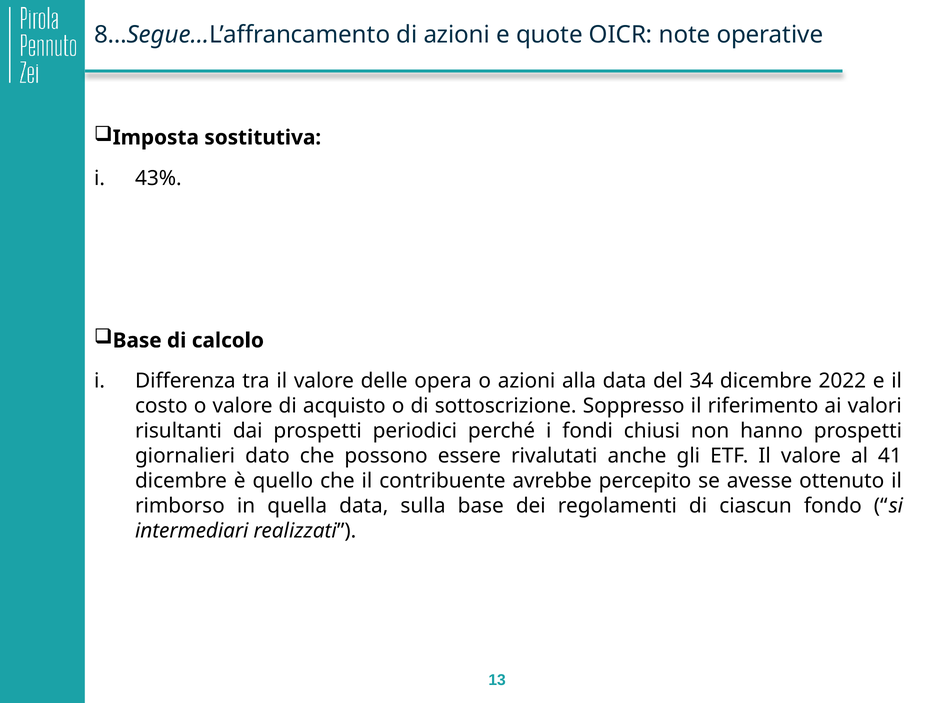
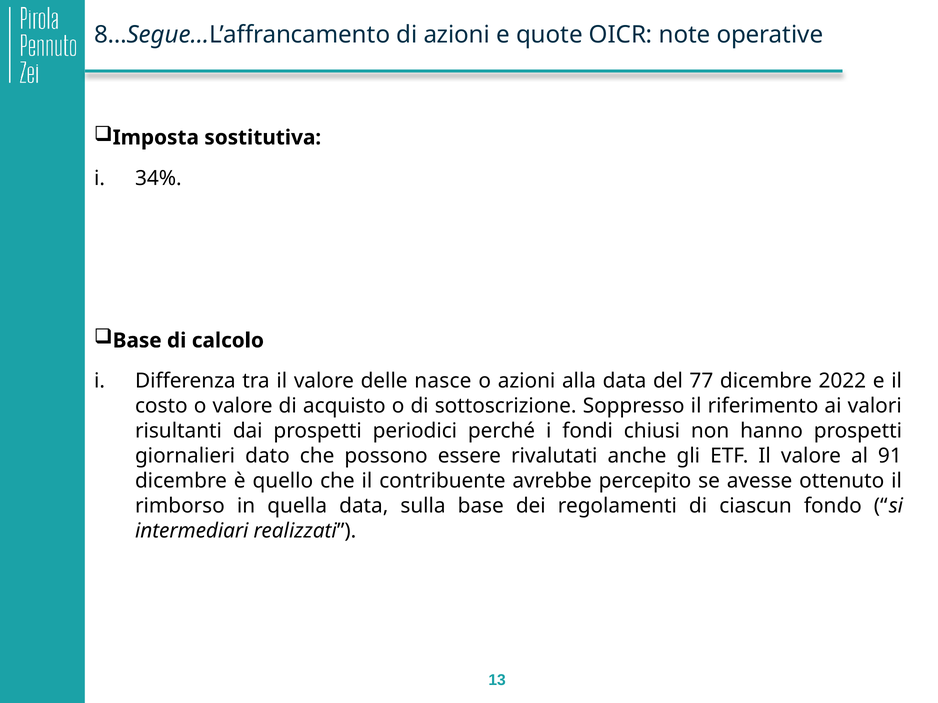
43%: 43% -> 34%
opera: opera -> nasce
34: 34 -> 77
41: 41 -> 91
